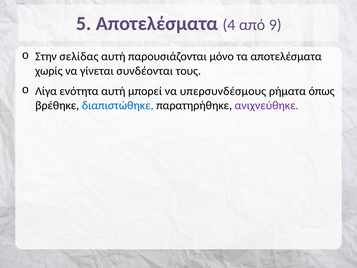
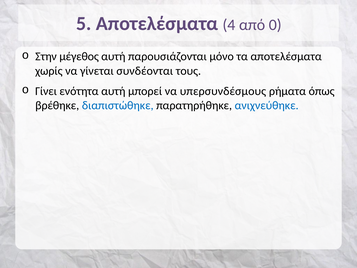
9: 9 -> 0
σελίδας: σελίδας -> μέγεθος
Λίγα: Λίγα -> Γίνει
ανιχνεύθηκε colour: purple -> blue
